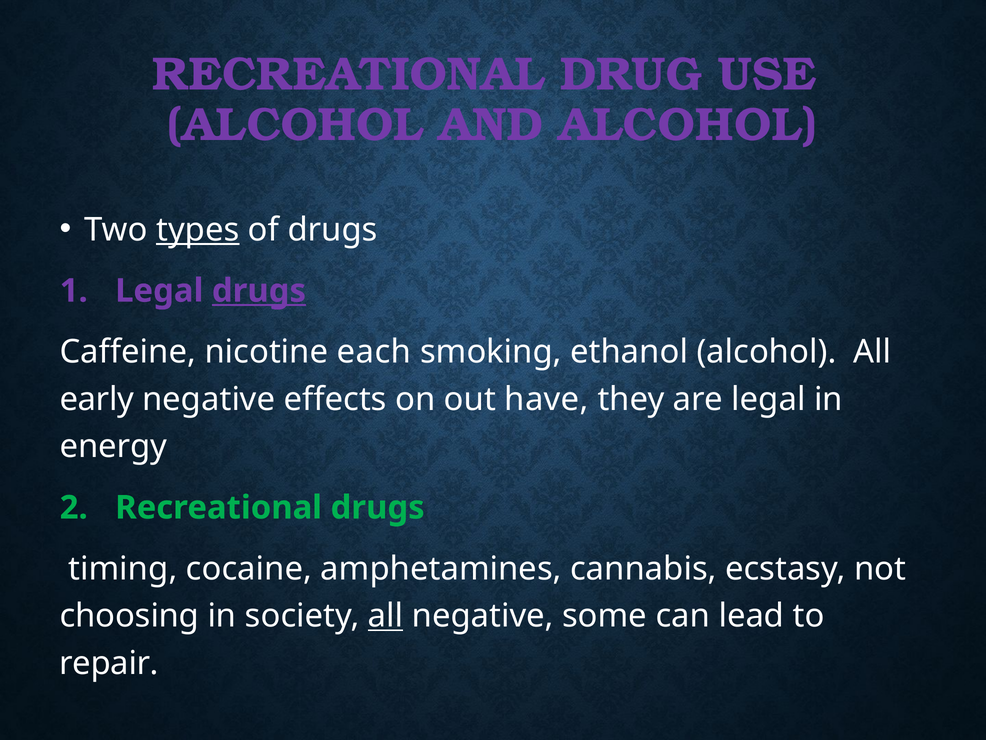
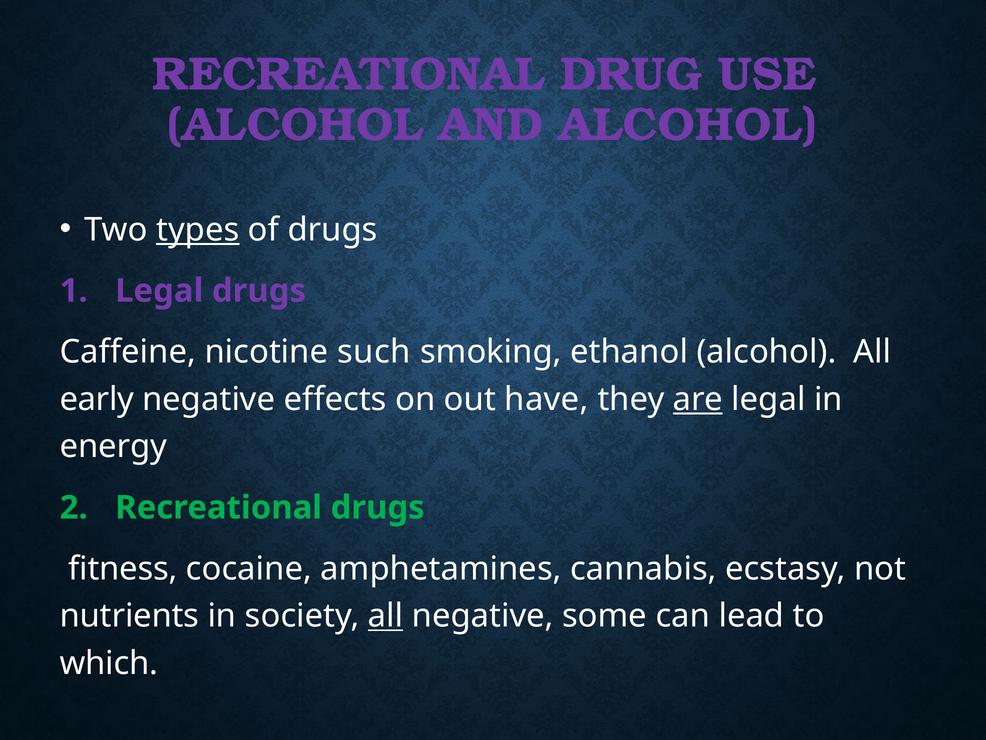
drugs at (259, 291) underline: present -> none
each: each -> such
are underline: none -> present
timing: timing -> fitness
choosing: choosing -> nutrients
repair: repair -> which
